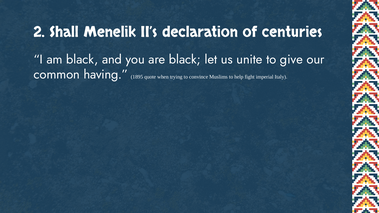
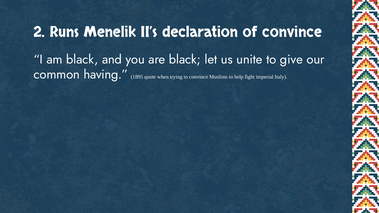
Shall: Shall -> Runs
of centuries: centuries -> convince
